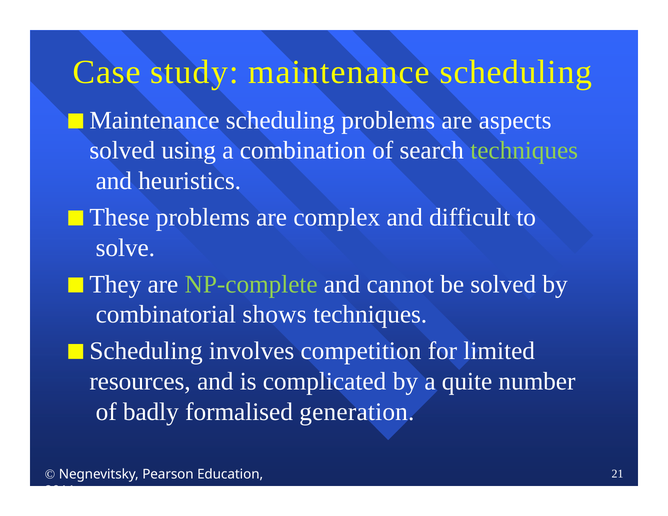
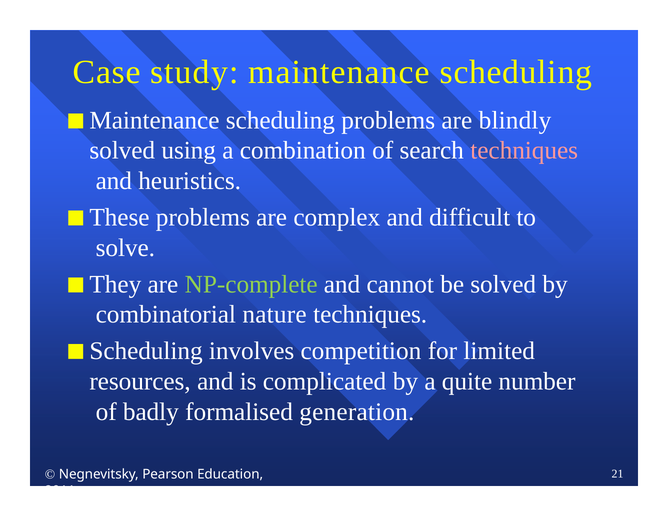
aspects: aspects -> blindly
techniques at (524, 151) colour: light green -> pink
shows: shows -> nature
